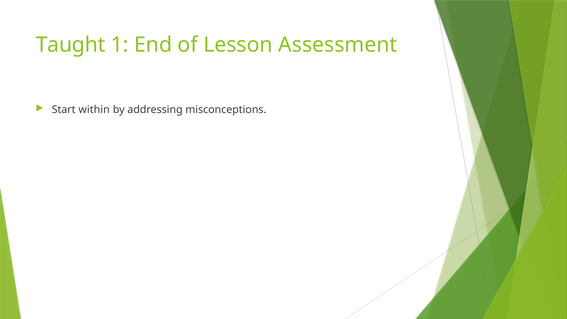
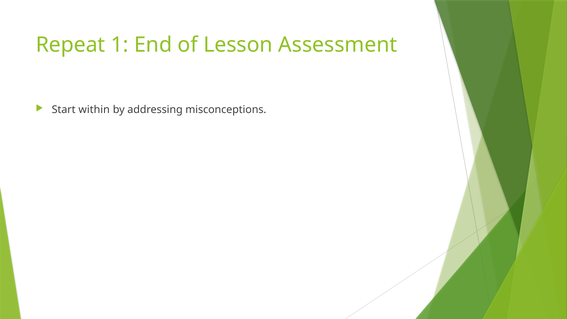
Taught: Taught -> Repeat
